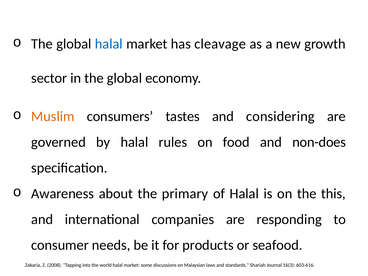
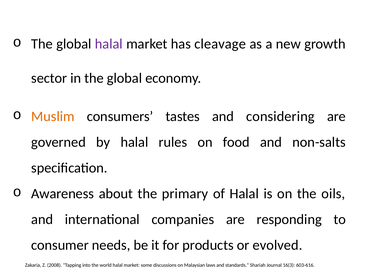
halal at (109, 44) colour: blue -> purple
non-does: non-does -> non-salts
this: this -> oils
seafood: seafood -> evolved
